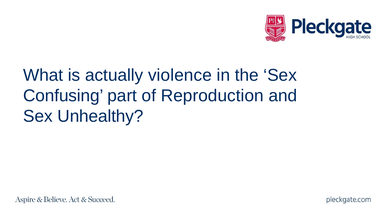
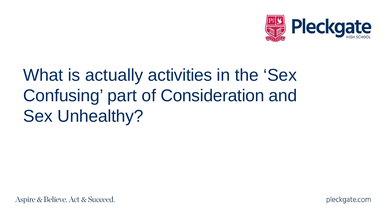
violence: violence -> activities
Reproduction: Reproduction -> Consideration
